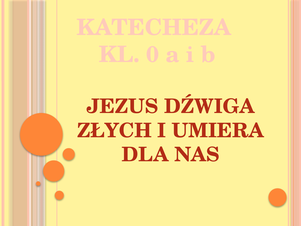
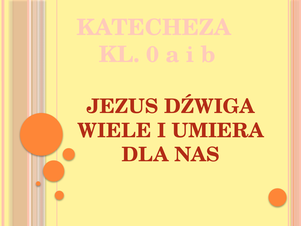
ZŁYCH: ZŁYCH -> WIELE
